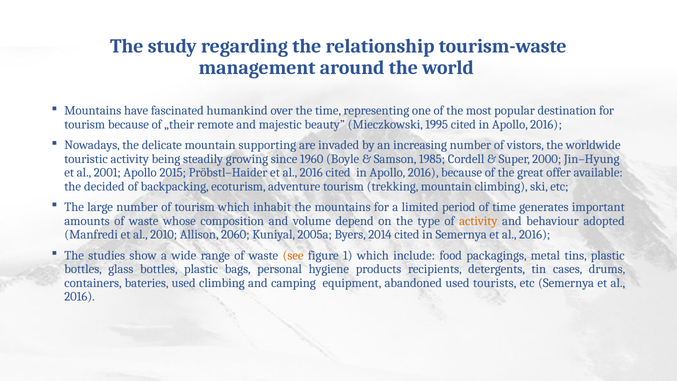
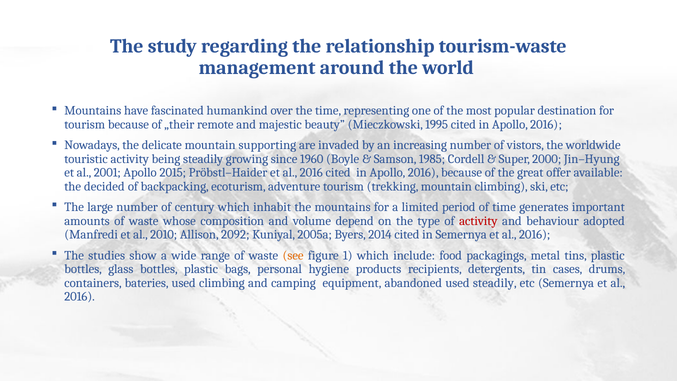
of tourism: tourism -> century
activity at (478, 221) colour: orange -> red
2060: 2060 -> 2092
used tourists: tourists -> steadily
